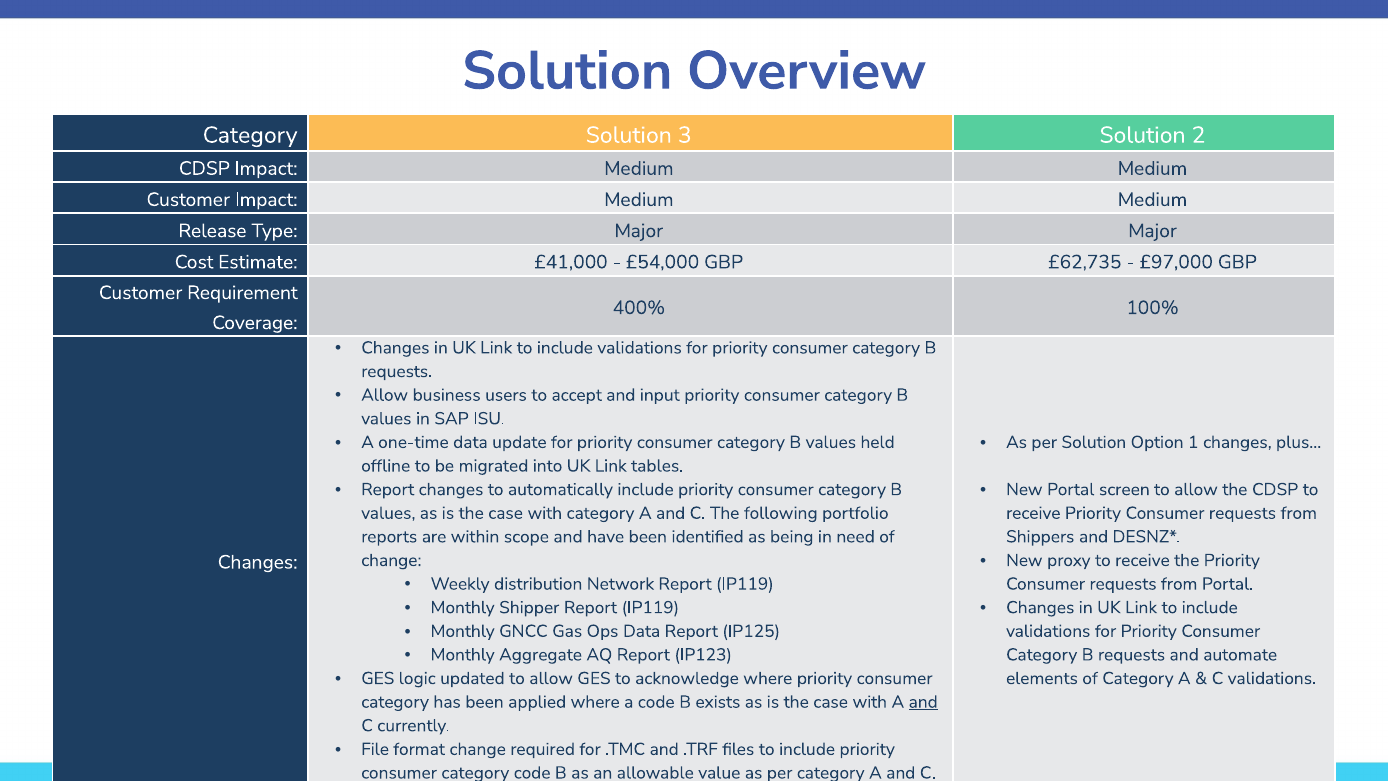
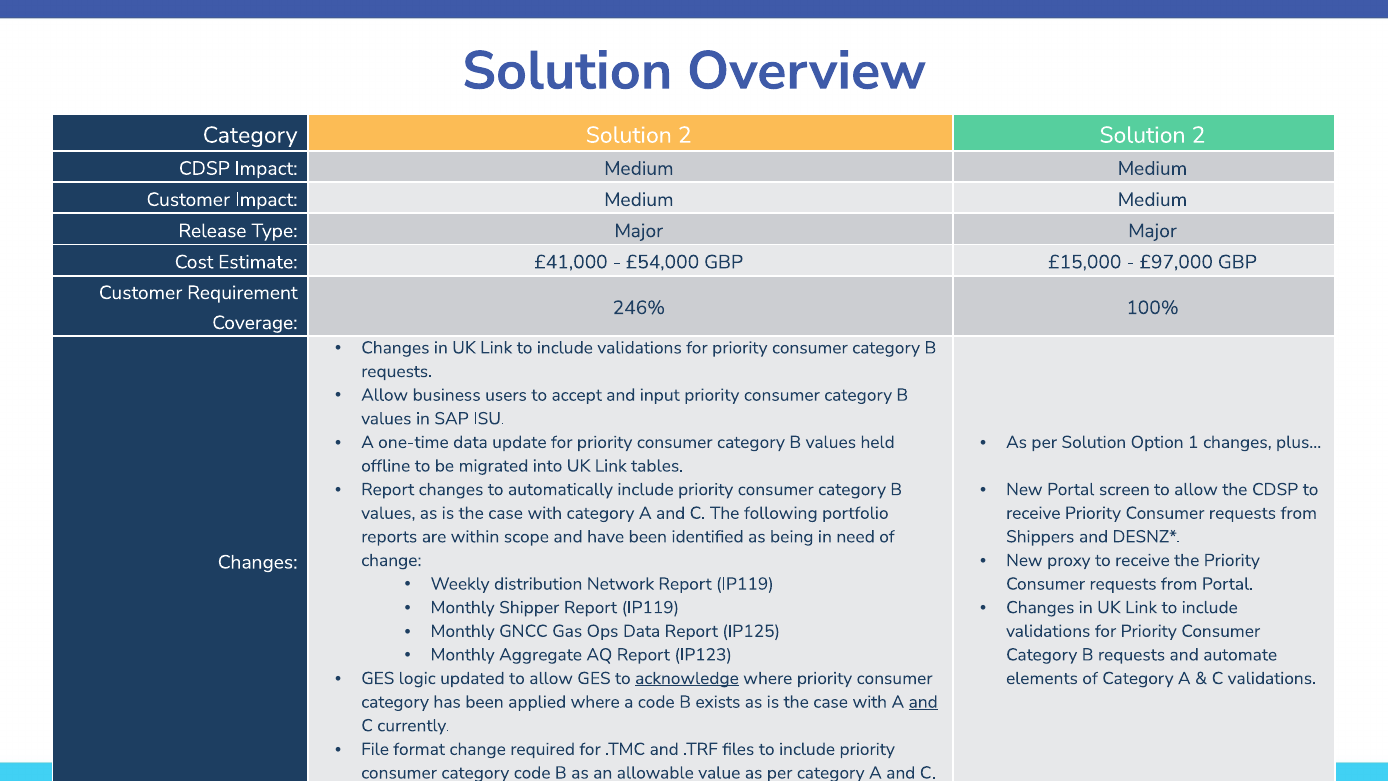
Category Solution 3: 3 -> 2
£62,735: £62,735 -> £15,000
400%: 400% -> 246%
acknowledge underline: none -> present
